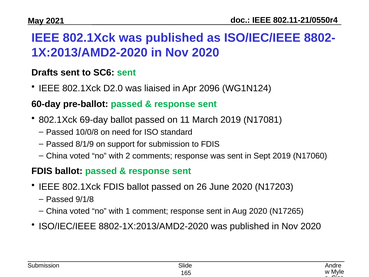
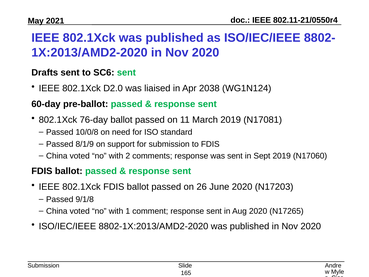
2096: 2096 -> 2038
69-day: 69-day -> 76-day
